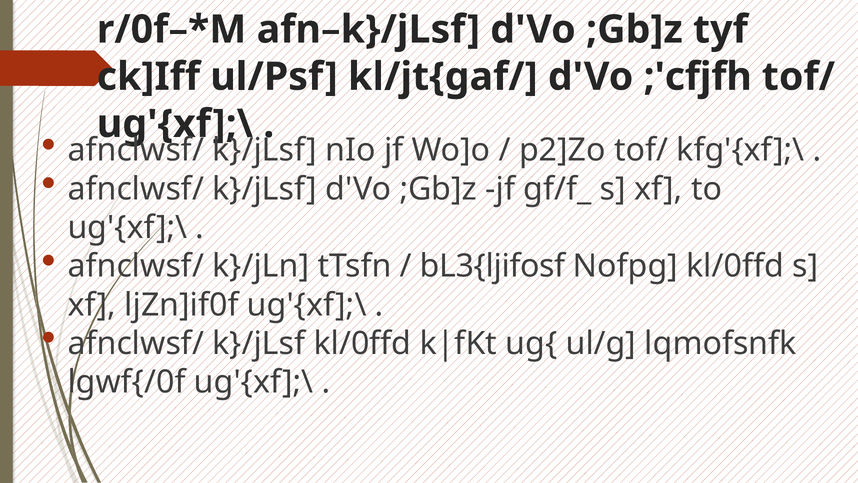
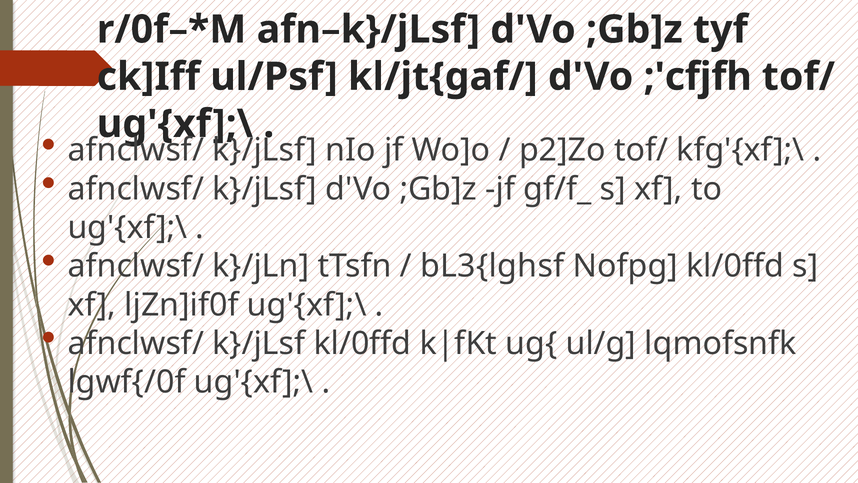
bL3{ljifosf: bL3{ljifosf -> bL3{lghsf
